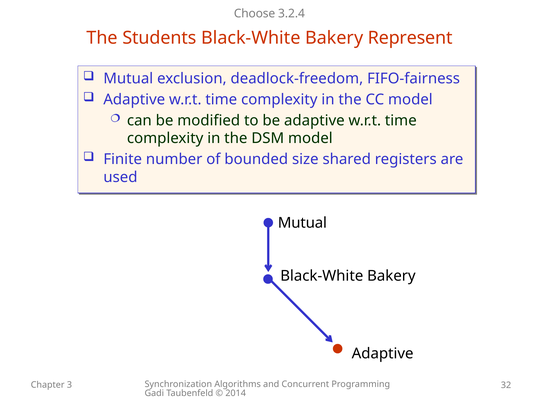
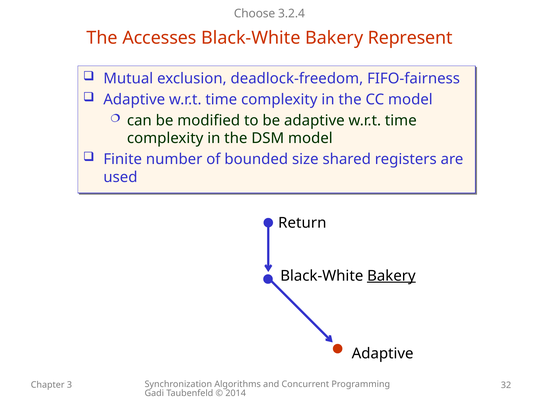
Students: Students -> Accesses
Mutual at (302, 223): Mutual -> Return
Bakery at (391, 276) underline: none -> present
